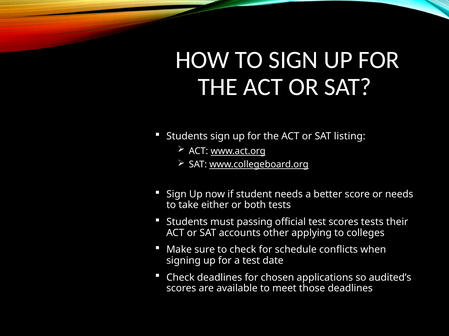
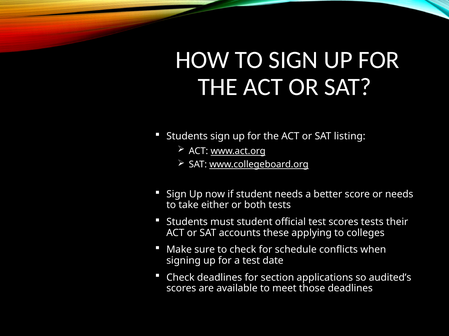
must passing: passing -> student
other: other -> these
chosen: chosen -> section
